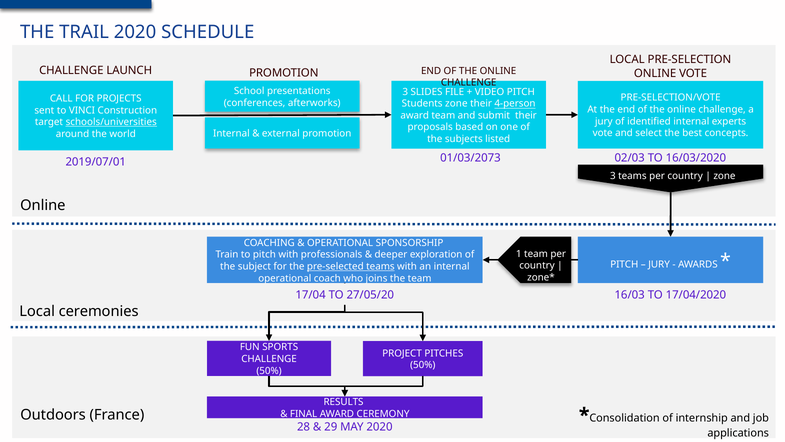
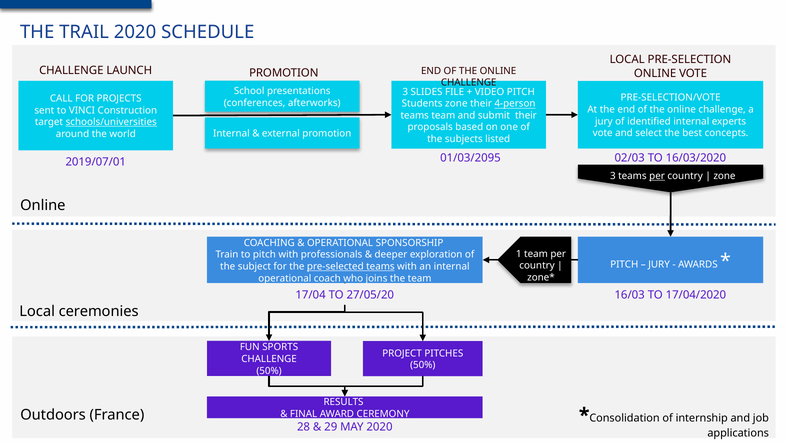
award at (415, 115): award -> teams
01/03/2073: 01/03/2073 -> 01/03/2095
per at (657, 176) underline: none -> present
